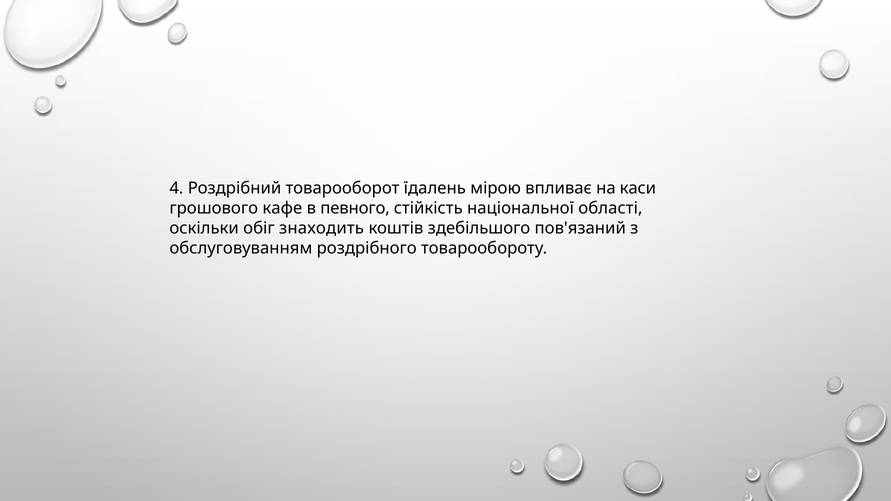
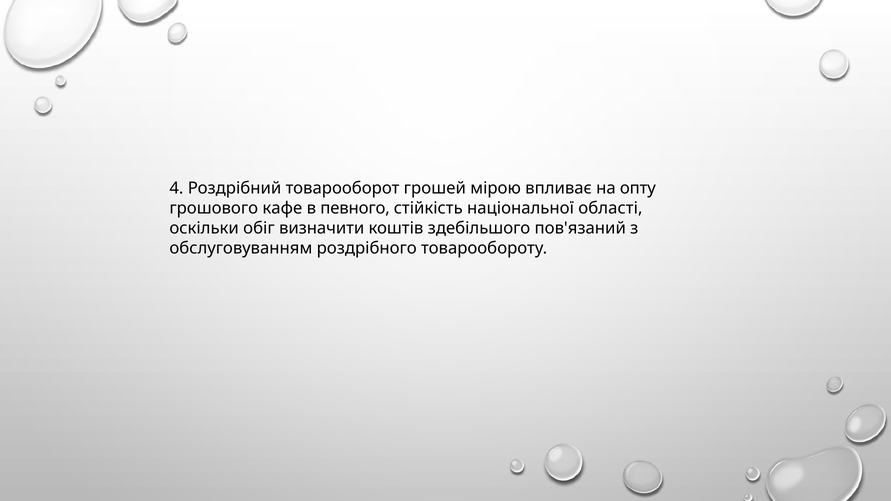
їдалень: їдалень -> грошей
каси: каси -> опту
знаходить: знаходить -> визначити
